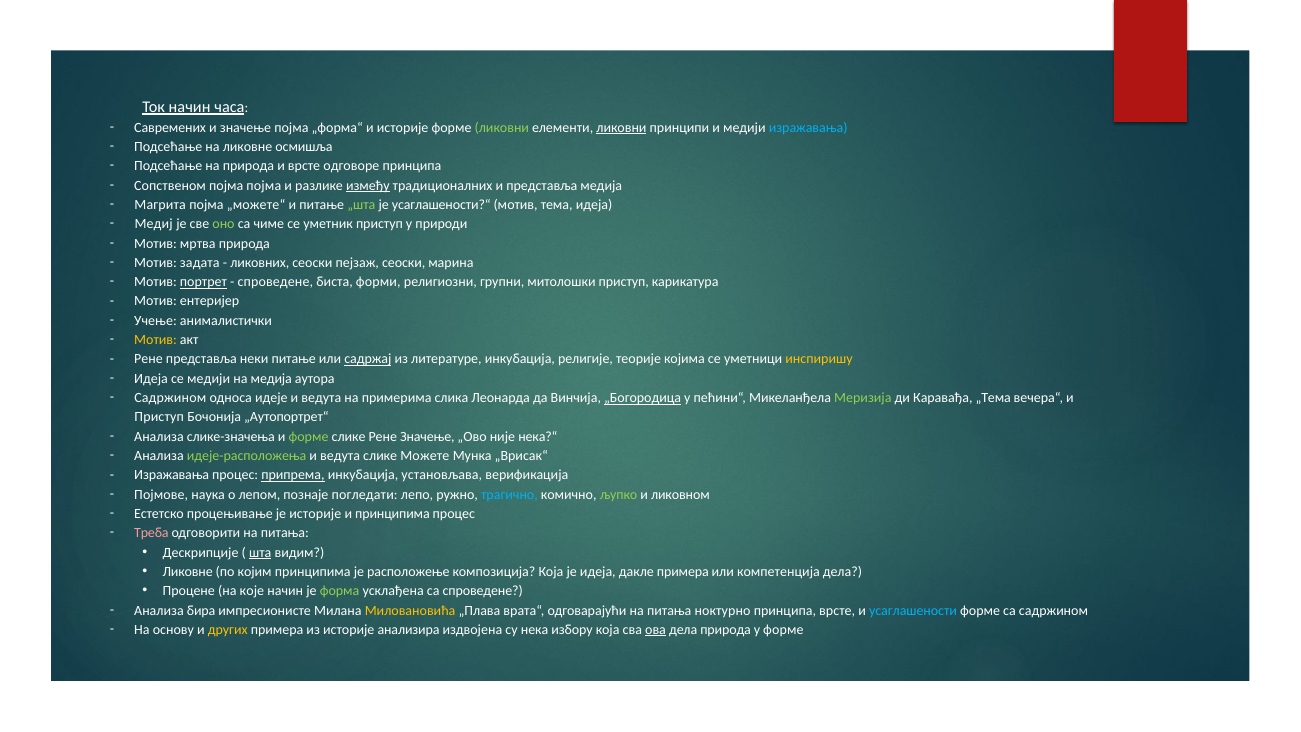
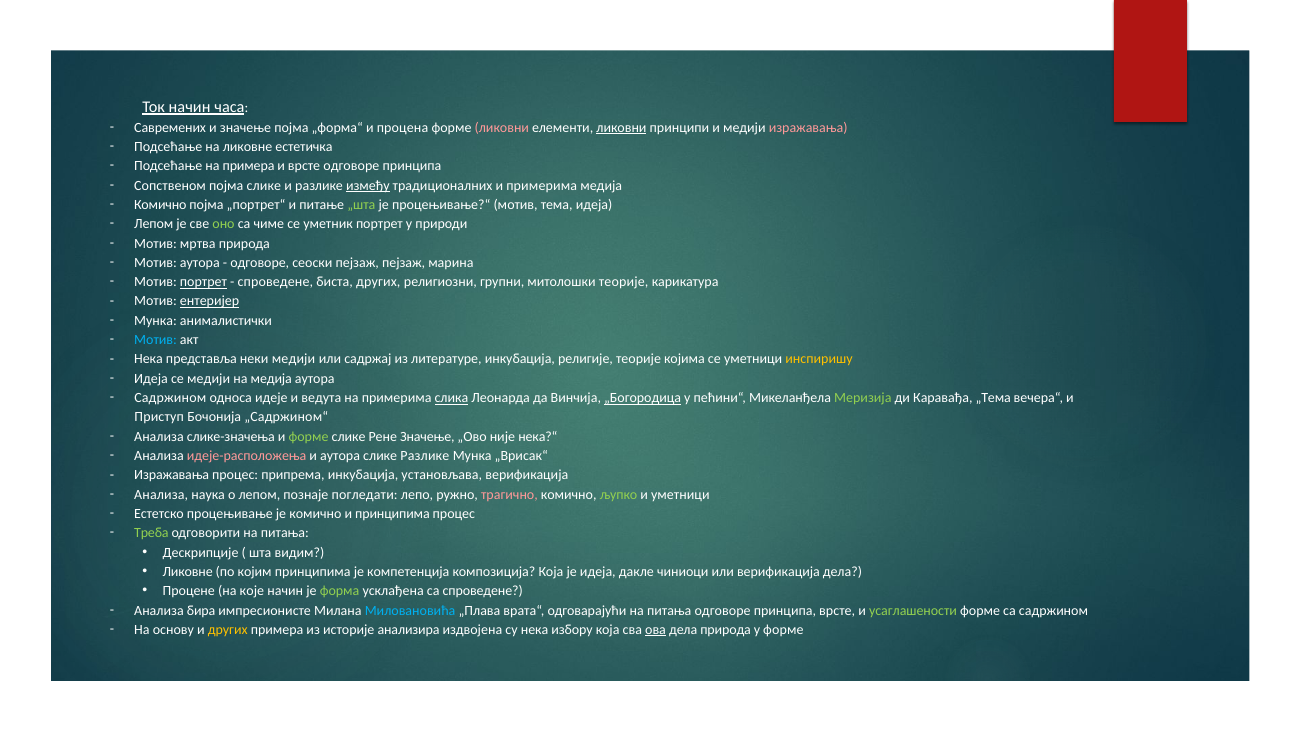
и историје: историје -> процена
ликовни at (502, 127) colour: light green -> pink
изражавања at (808, 127) colour: light blue -> pink
осмишља: осмишља -> естетичка
на природа: природа -> примера
појма појма: појма -> слике
и представља: представља -> примерима
Магрита at (160, 205): Магрита -> Комично
„можете“: „можете“ -> „портрет“
усаглашености?“: усаглашености?“ -> процењивање?“
Медиј at (154, 224): Медиј -> Лепом
уметник приступ: приступ -> портрет
Мотив задата: задата -> аутора
ликовних at (260, 263): ликовних -> одговоре
пејзаж сеоски: сеоски -> пејзаж
биста форми: форми -> других
митолошки приступ: приступ -> теорије
ентеријер underline: none -> present
Учење at (156, 321): Учење -> Мунка
Мотив at (156, 340) colour: yellow -> light blue
Рене at (149, 359): Рене -> Нека
неки питање: питање -> медији
садржај underline: present -> none
слика underline: none -> present
„Аутопортрет“: „Аутопортрет“ -> „Садржином“
идеје-расположења colour: light green -> pink
ведута at (340, 456): ведута -> аутора
слике Можете: Можете -> Разлике
припрема underline: present -> none
Појмове at (161, 494): Појмове -> Анализа
трагично colour: light blue -> pink
и ликовном: ликовном -> уметници
је историје: историје -> комично
Треба colour: pink -> light green
шта underline: present -> none
расположење: расположење -> компетенција
дакле примера: примера -> чиниоци
или компетенција: компетенција -> верификација
Миловановића colour: yellow -> light blue
питања ноктурно: ноктурно -> одговоре
усаглашености colour: light blue -> light green
